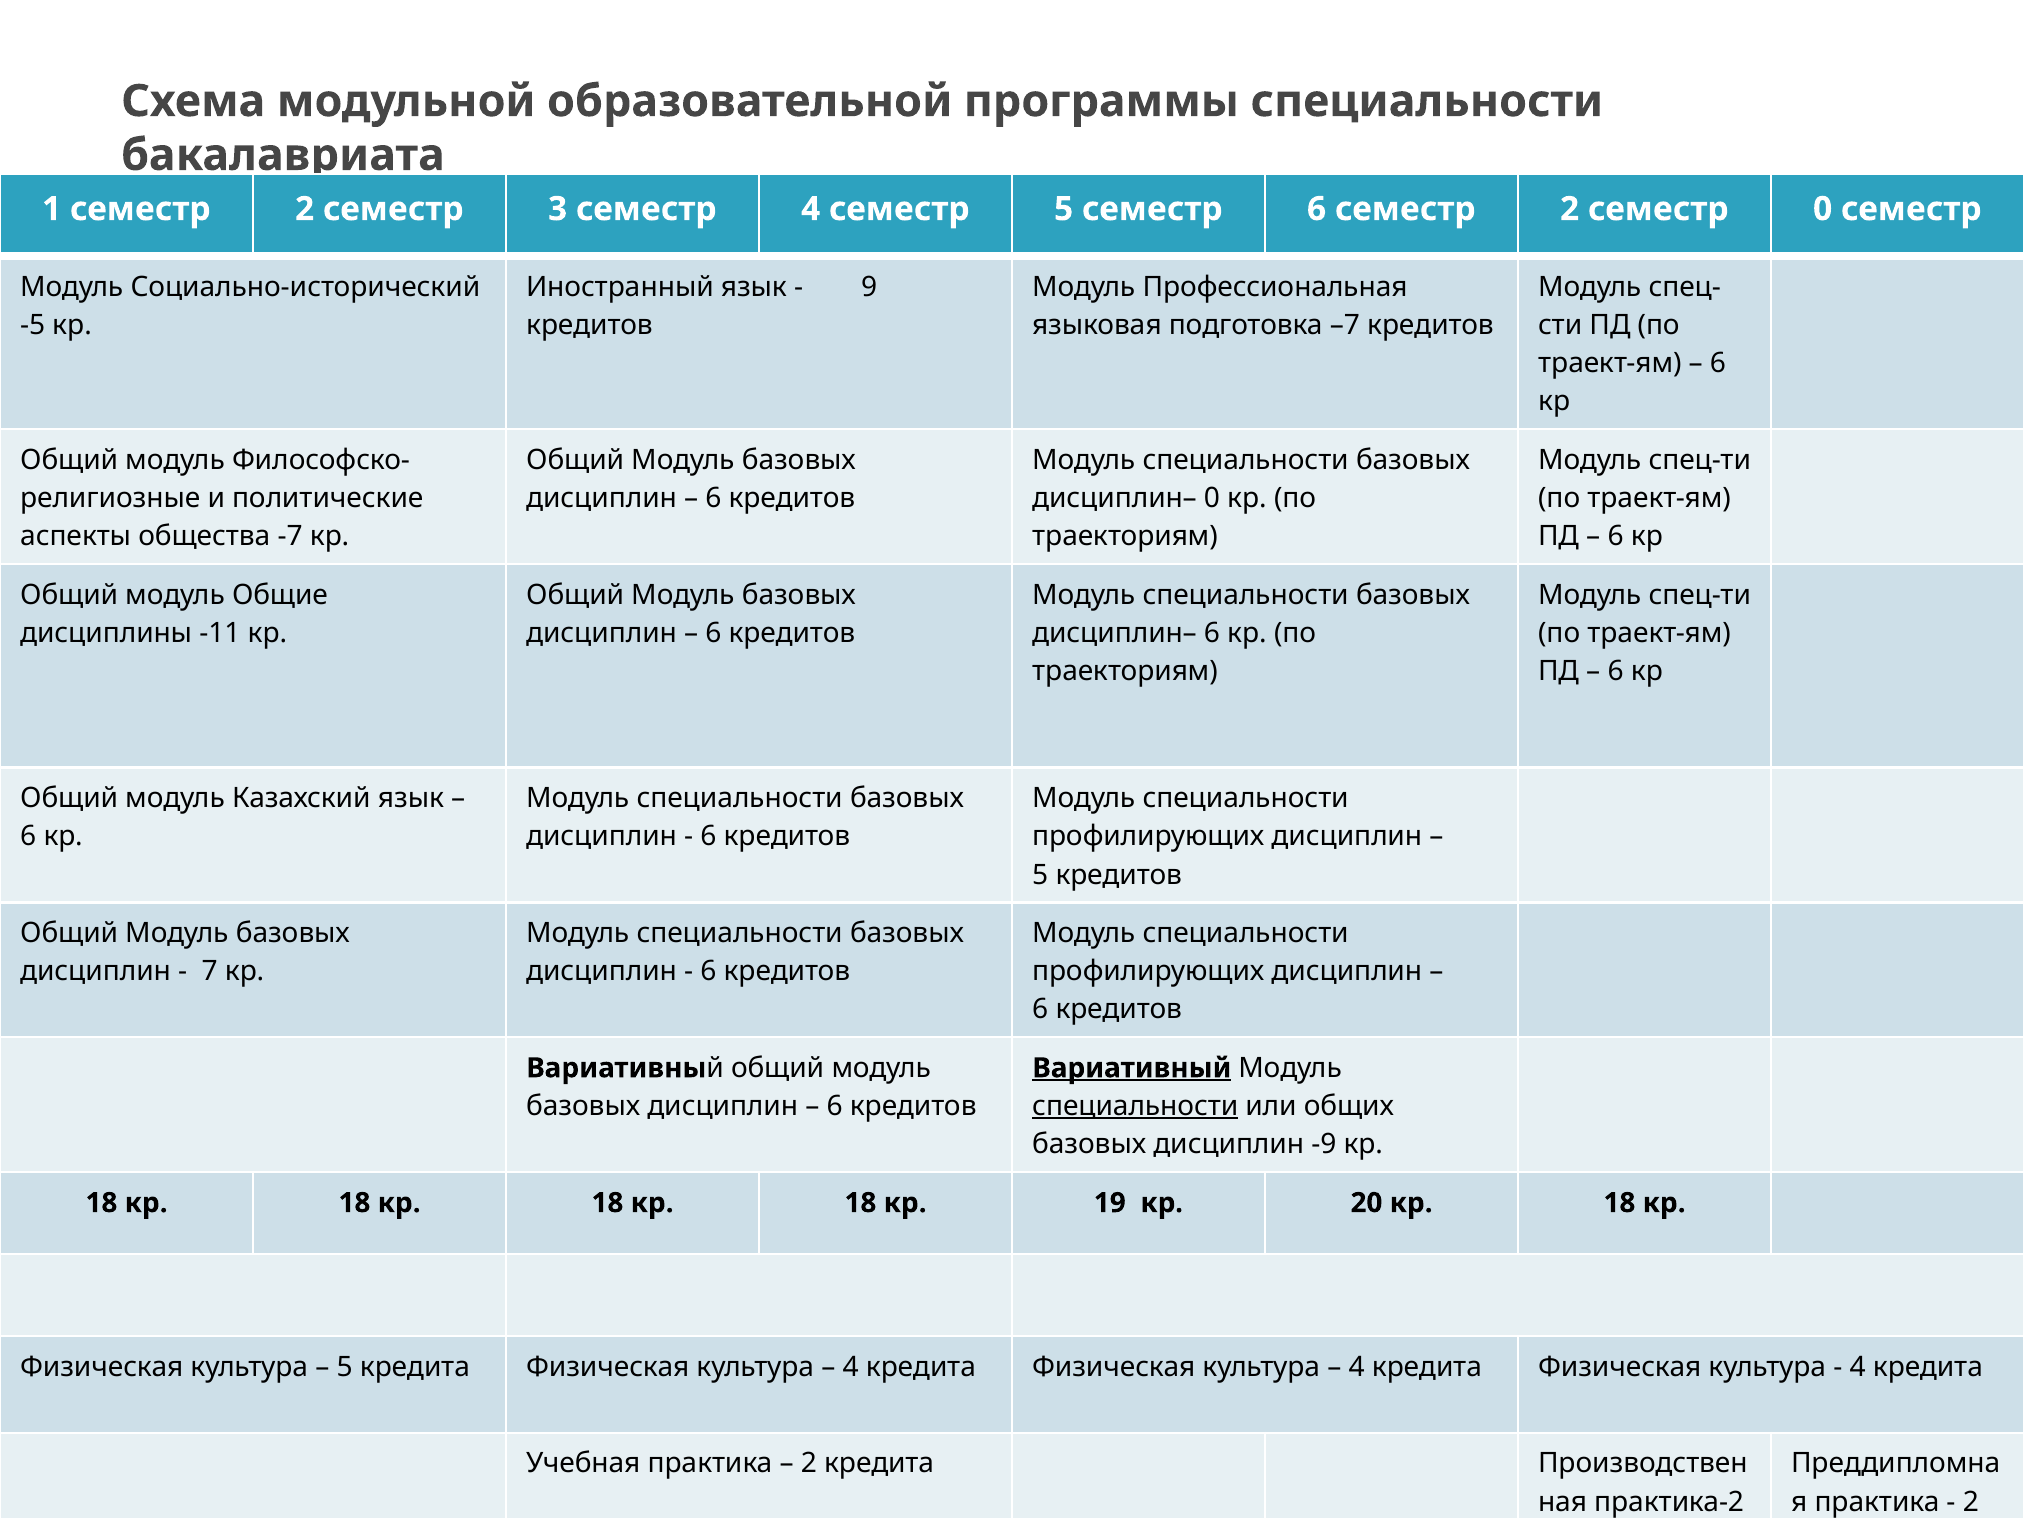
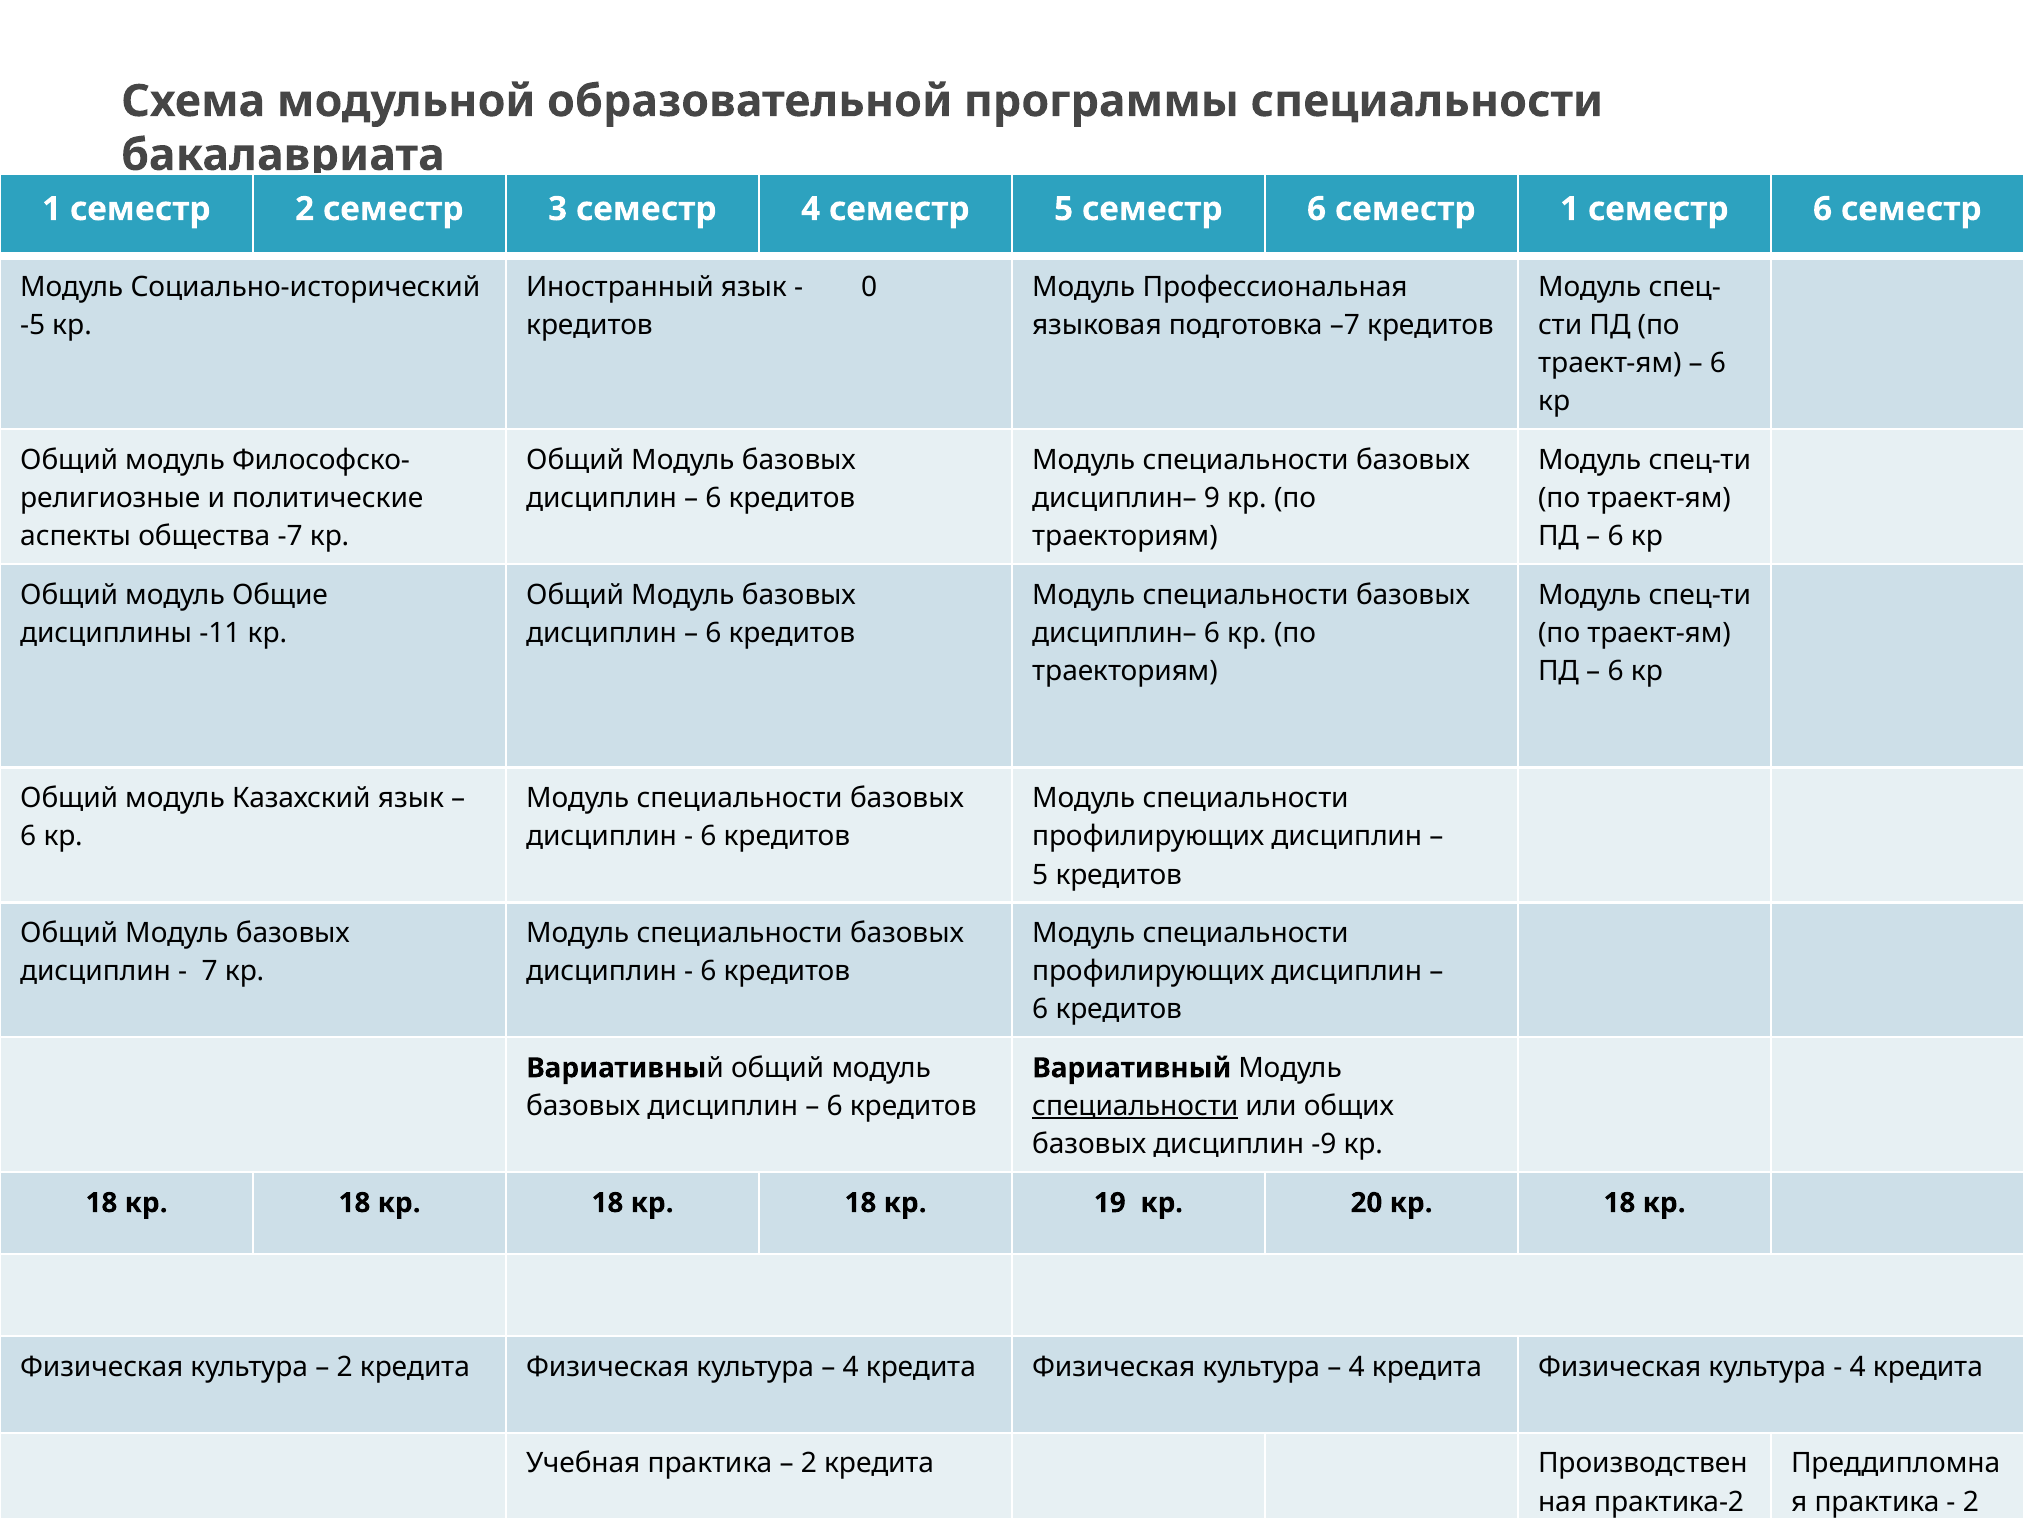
6 семестр 2: 2 -> 1
0 at (1823, 209): 0 -> 6
9 at (869, 287): 9 -> 0
дисциплин– 0: 0 -> 9
Вариативный at (1132, 1068) underline: present -> none
5 at (345, 1367): 5 -> 2
